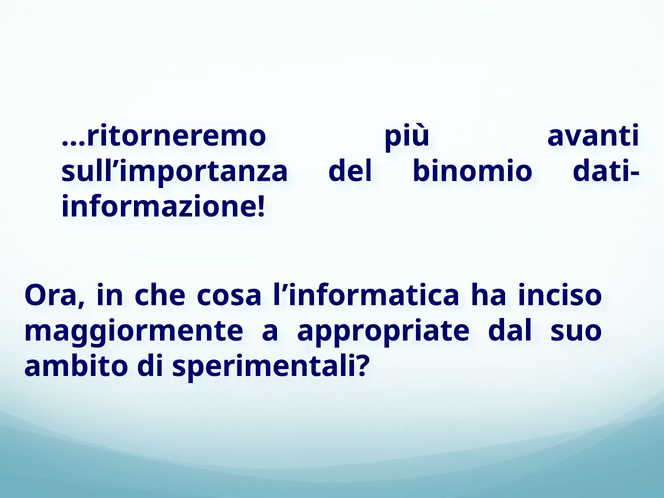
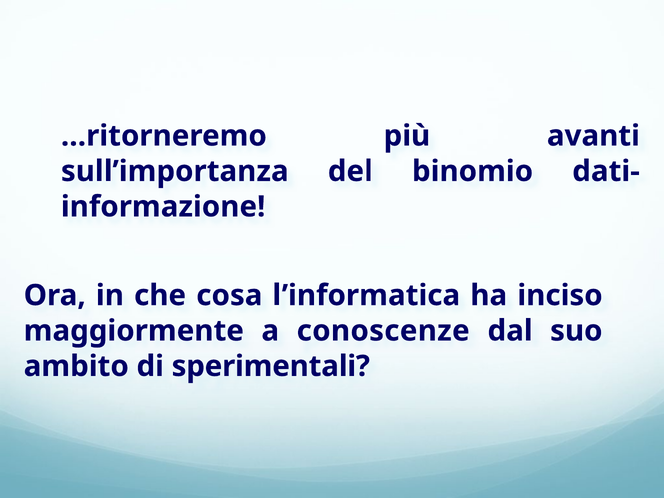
appropriate: appropriate -> conoscenze
